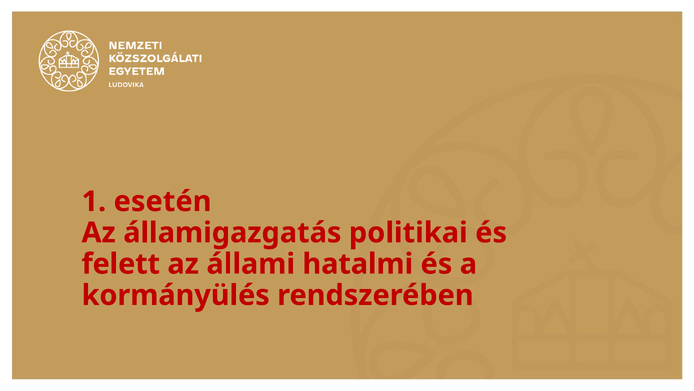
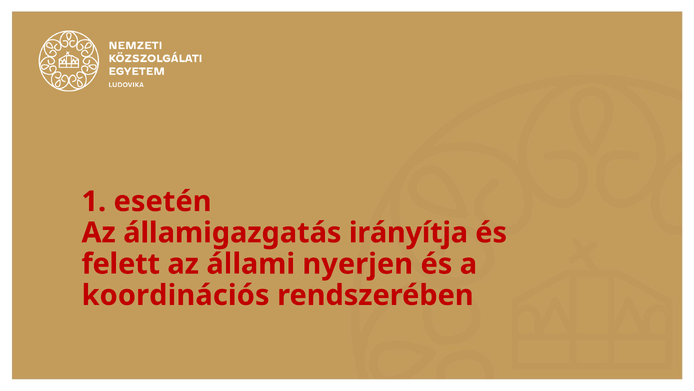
politikai: politikai -> irányítja
hatalmi: hatalmi -> nyerjen
kormányülés: kormányülés -> koordinációs
